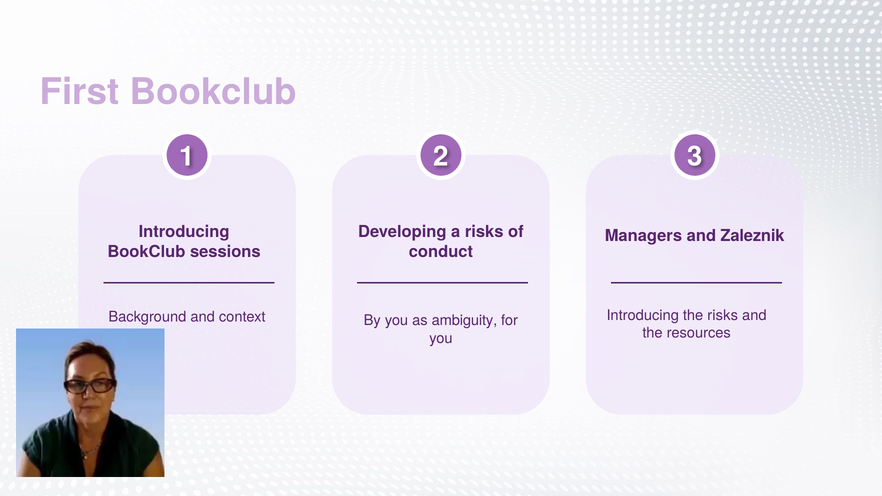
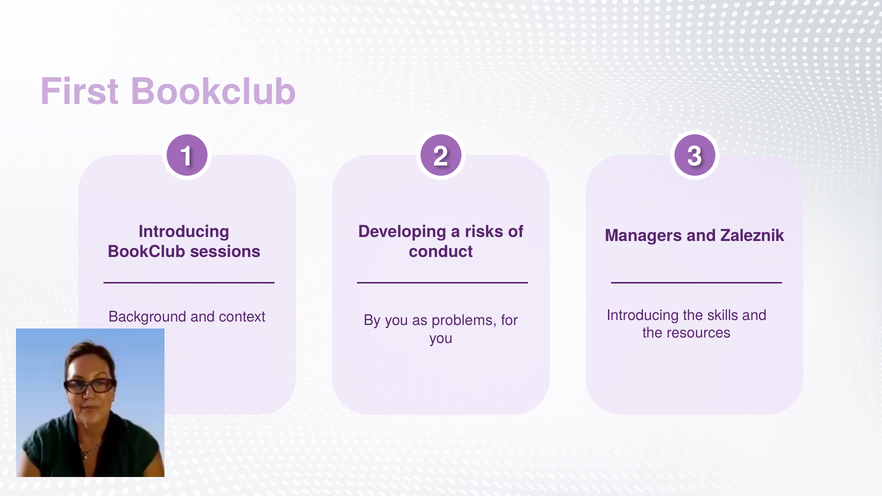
the risks: risks -> skills
ambiguity: ambiguity -> problems
